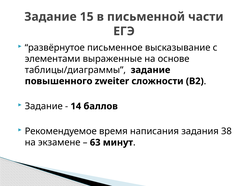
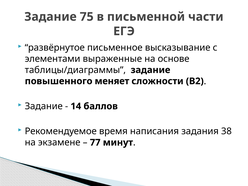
15: 15 -> 75
zweiter: zweiter -> меняет
63: 63 -> 77
